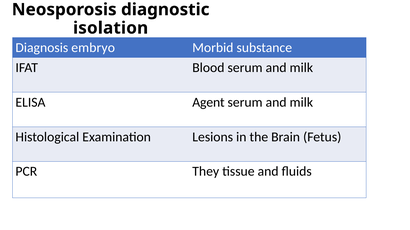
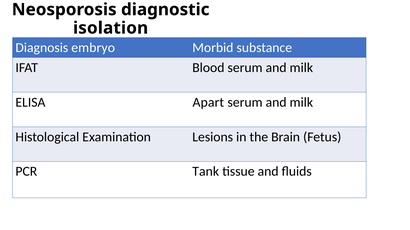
Agent: Agent -> Apart
They: They -> Tank
